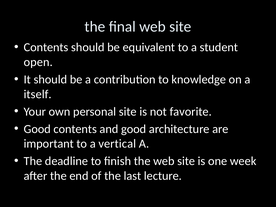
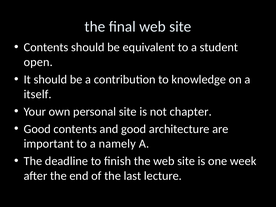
favorite: favorite -> chapter
vertical: vertical -> namely
